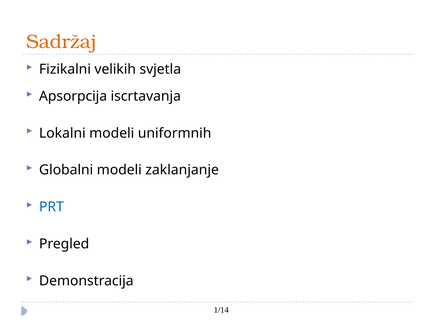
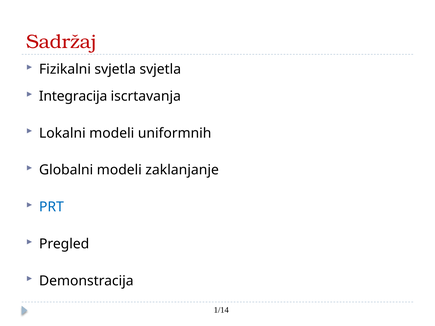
Sadržaj colour: orange -> red
Fizikalni velikih: velikih -> svjetla
Apsorpcija: Apsorpcija -> Integracija
